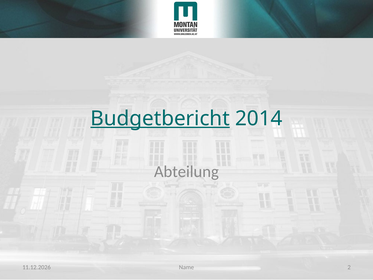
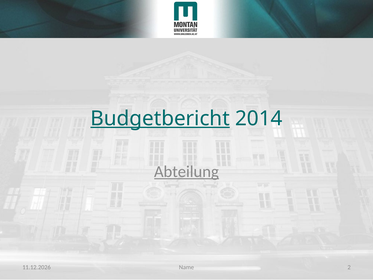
Abteilung underline: none -> present
